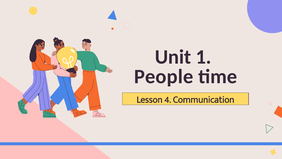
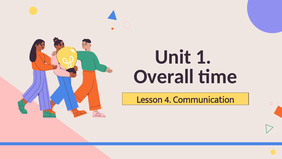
People: People -> Overall
